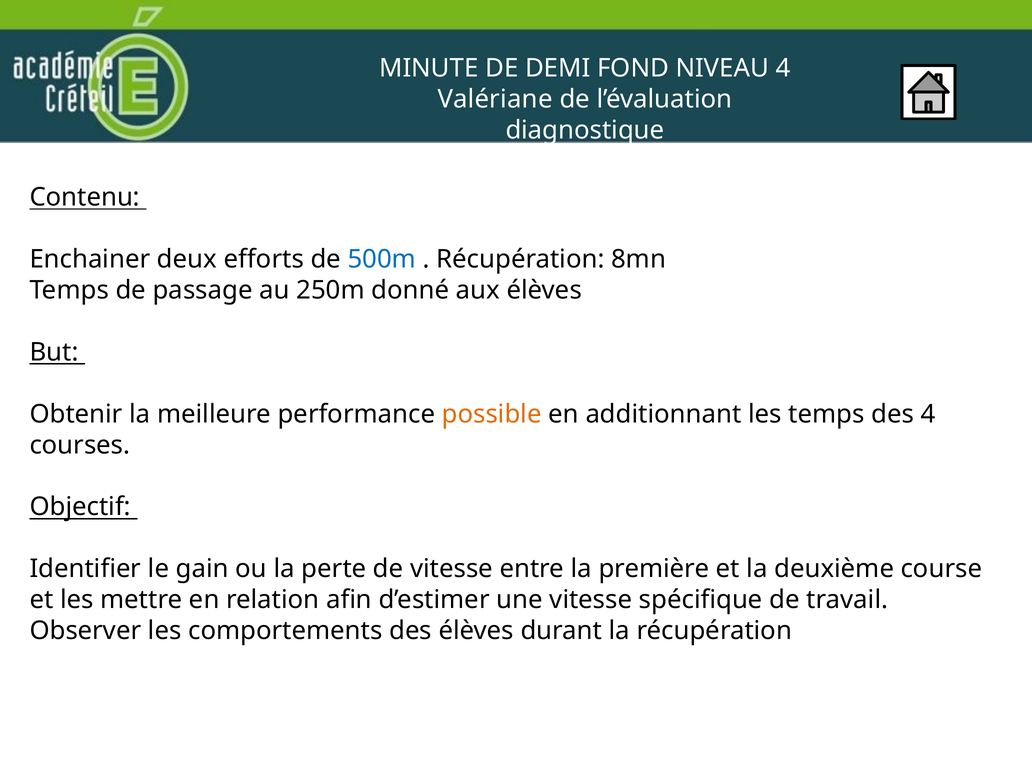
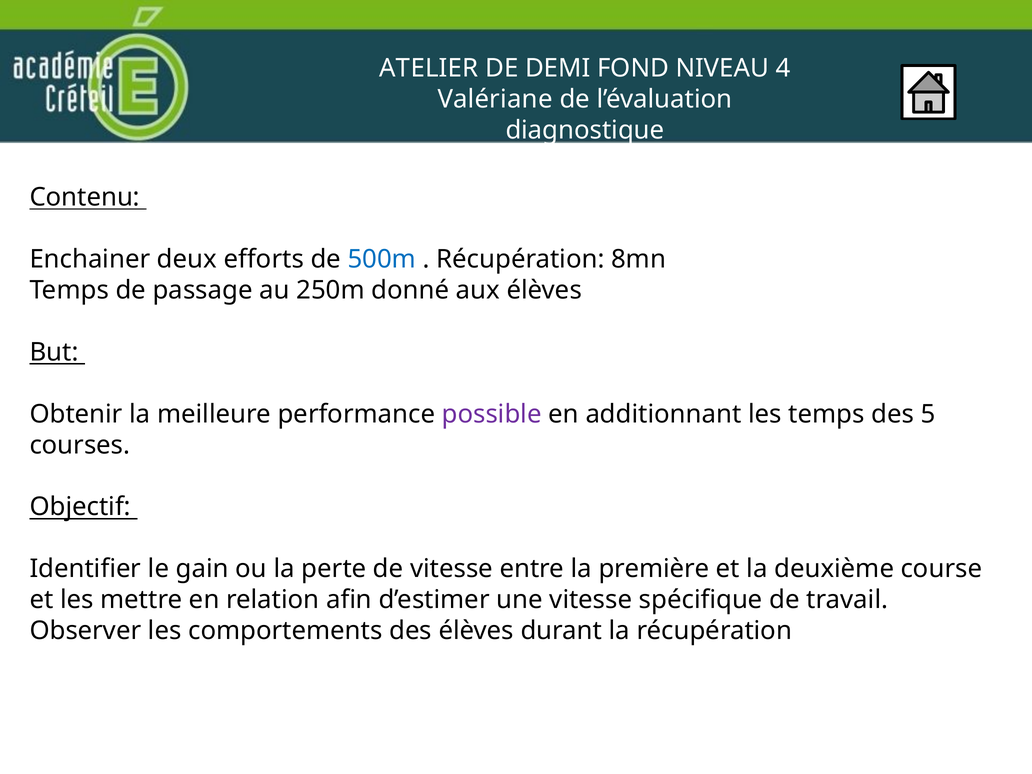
MINUTE: MINUTE -> ATELIER
possible colour: orange -> purple
des 4: 4 -> 5
